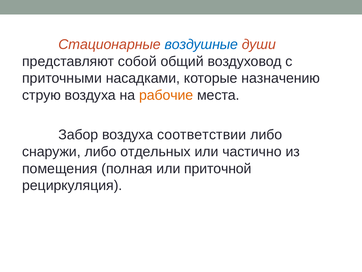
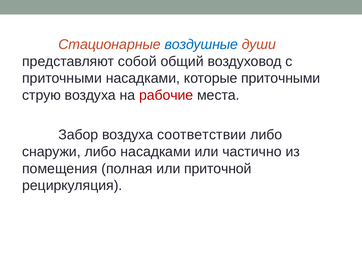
которые назначению: назначению -> приточными
рабочие colour: orange -> red
либо отдельных: отдельных -> насадками
